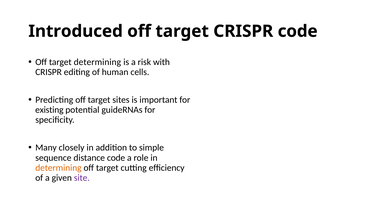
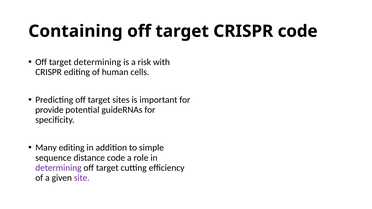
Introduced: Introduced -> Containing
existing: existing -> provide
Many closely: closely -> editing
determining at (58, 168) colour: orange -> purple
